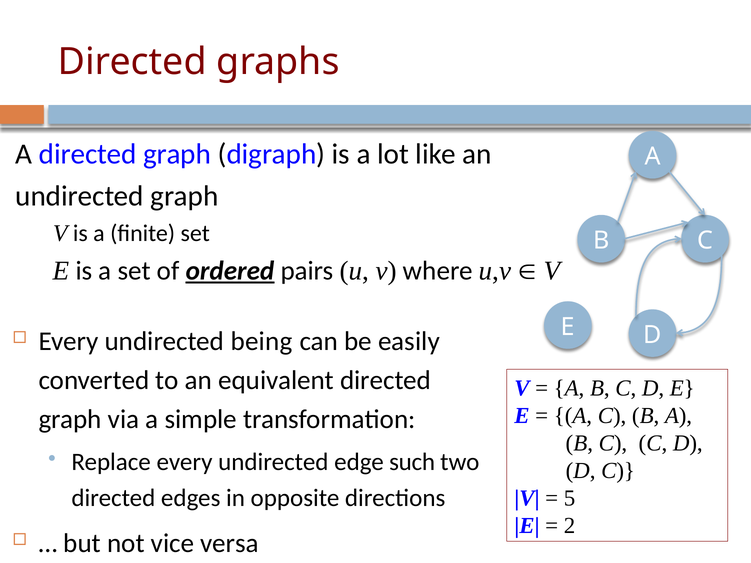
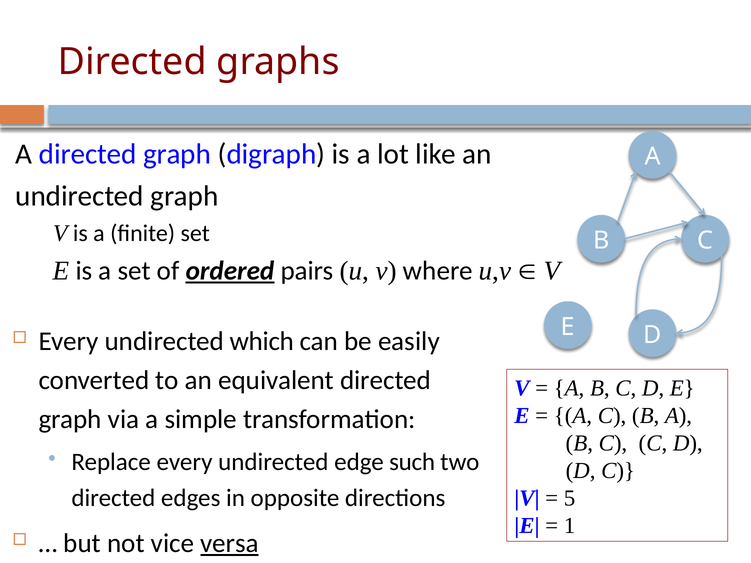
being: being -> which
2: 2 -> 1
versa underline: none -> present
